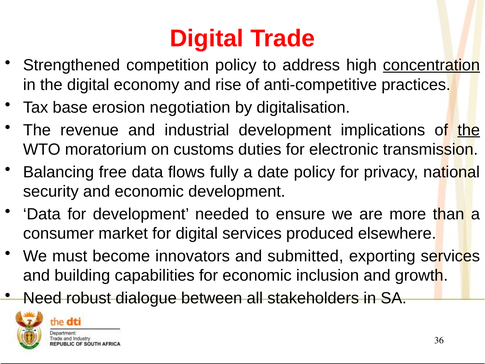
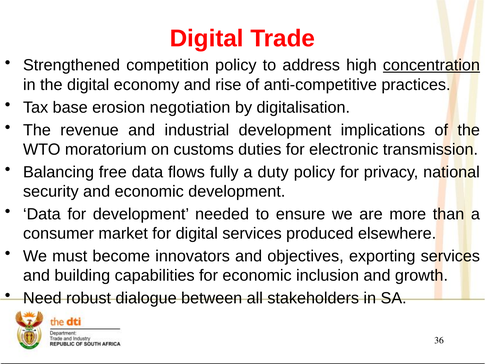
the at (469, 130) underline: present -> none
date: date -> duty
submitted: submitted -> objectives
